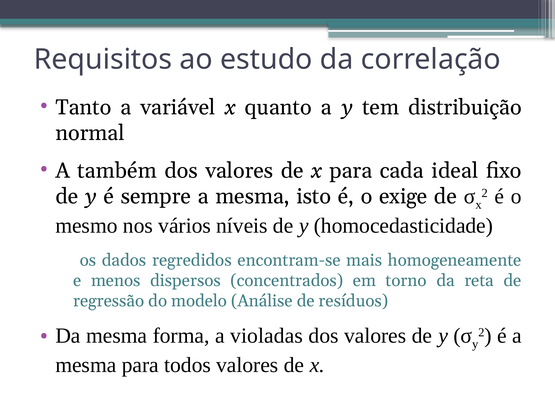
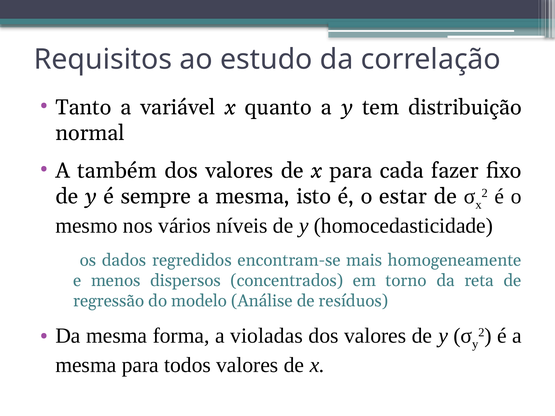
ideal: ideal -> fazer
exige: exige -> estar
